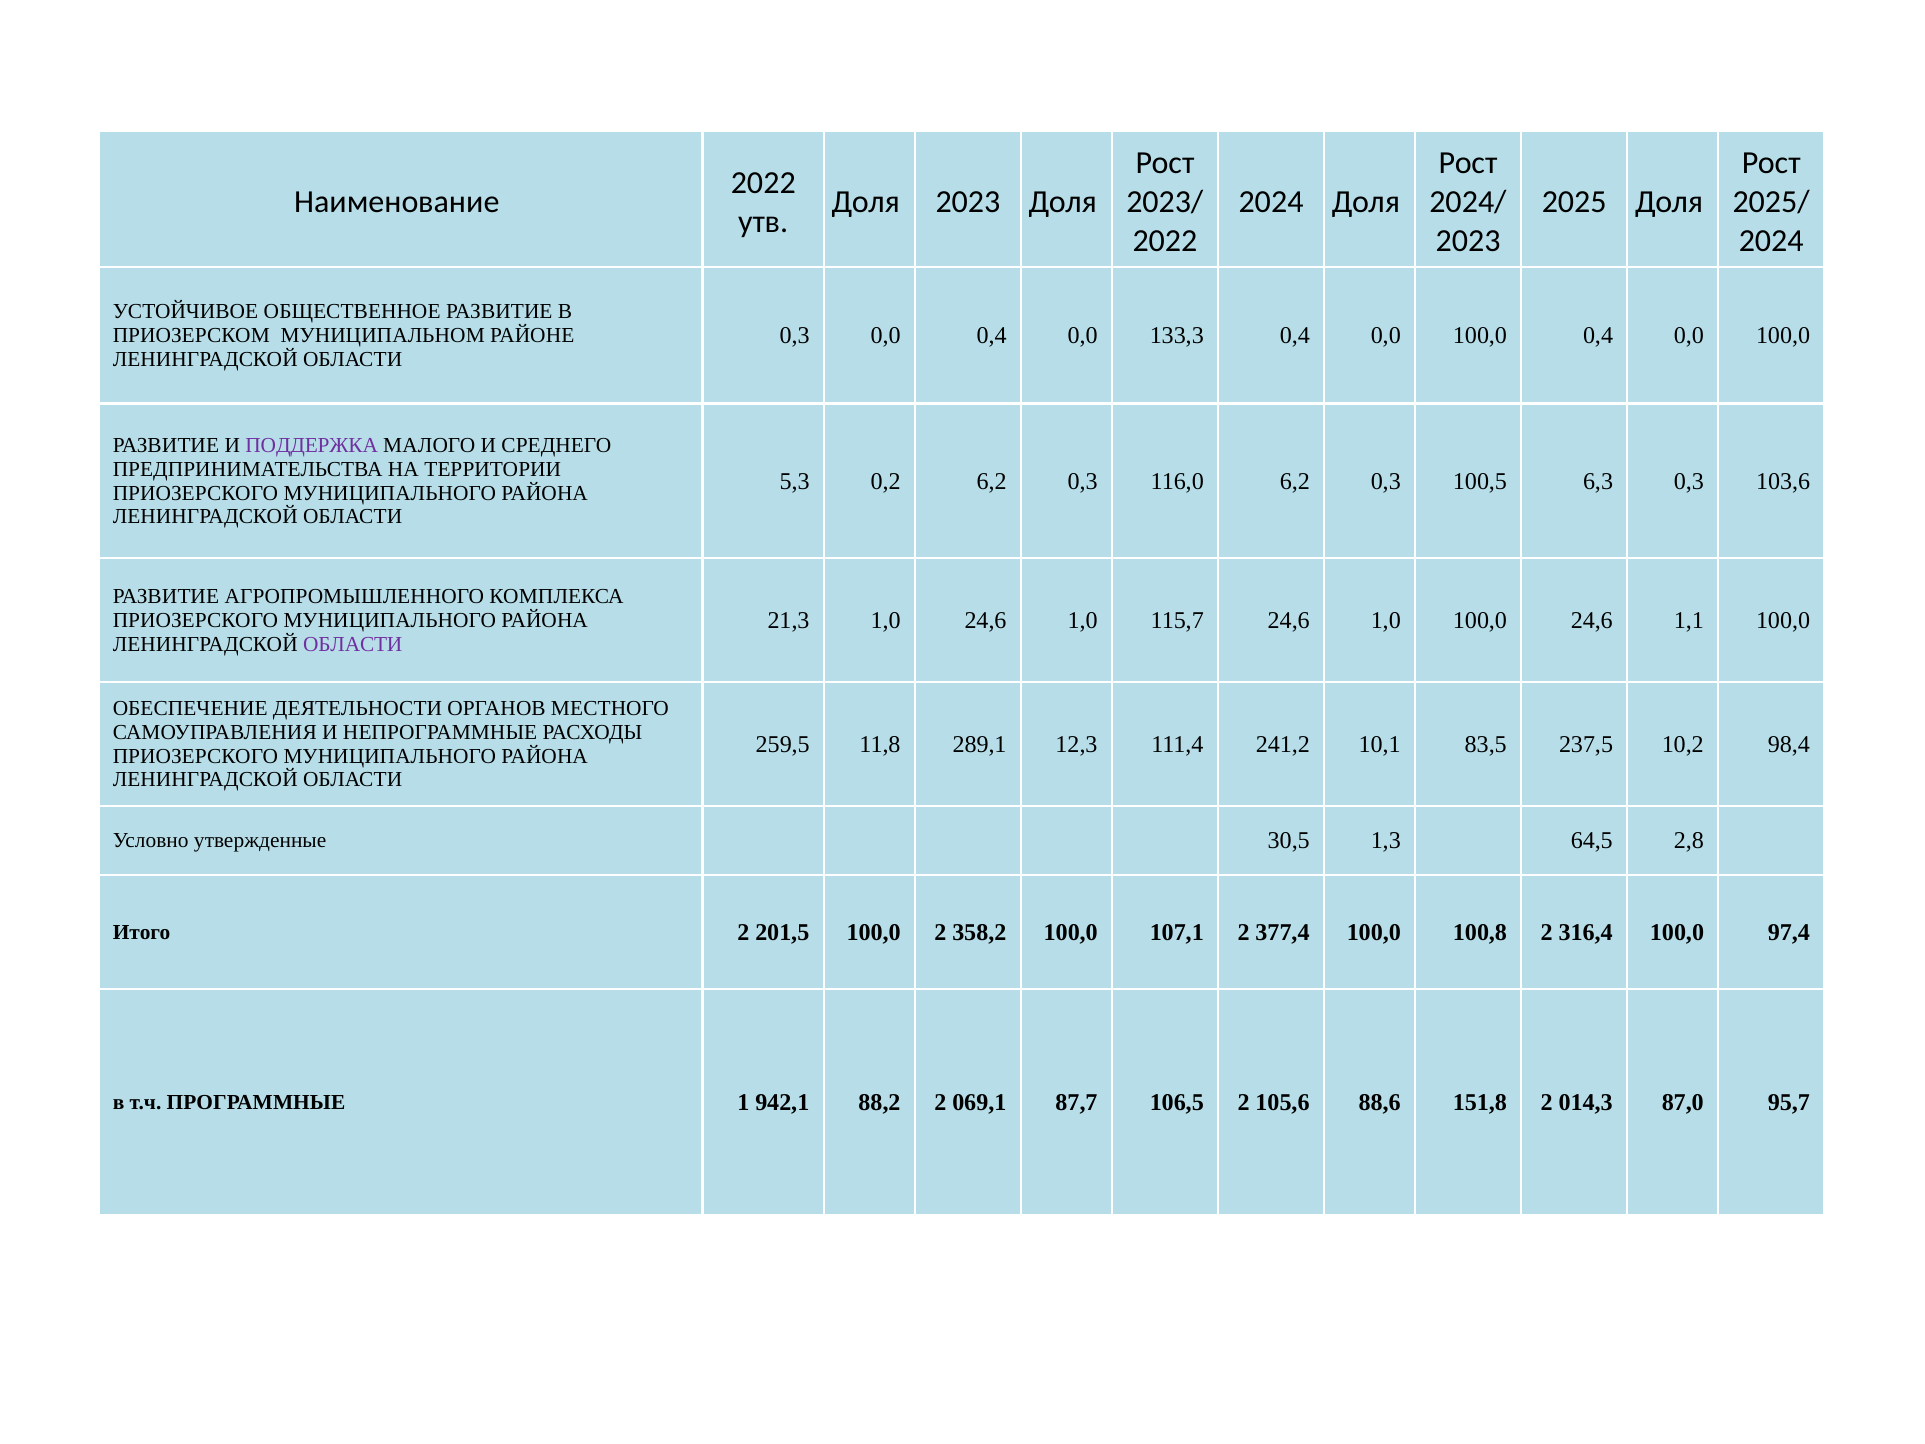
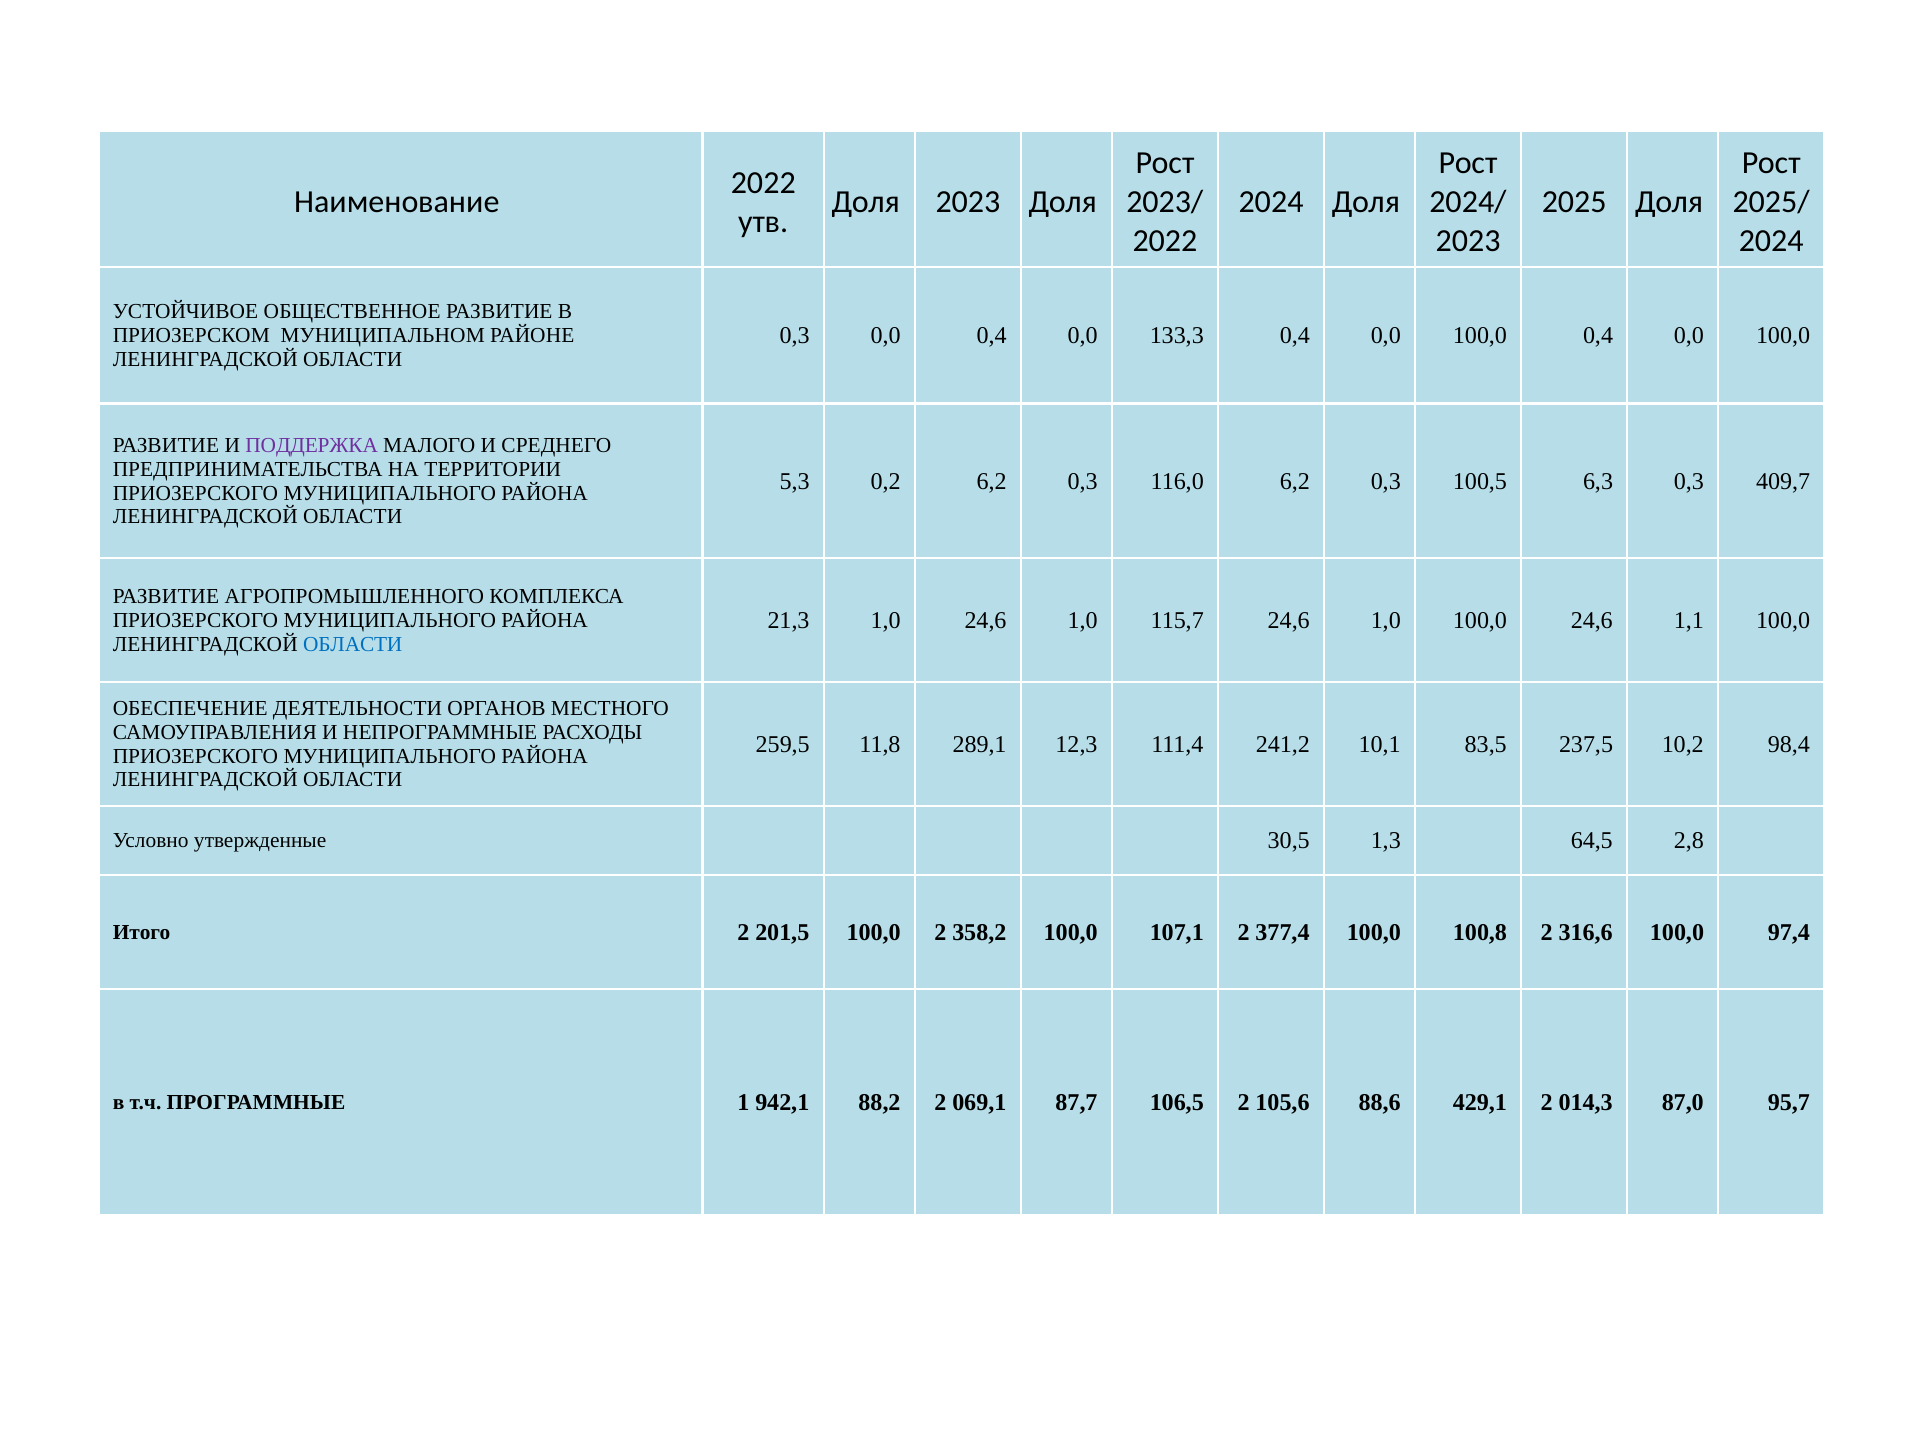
103,6: 103,6 -> 409,7
ОБЛАСТИ at (353, 644) colour: purple -> blue
316,4: 316,4 -> 316,6
151,8: 151,8 -> 429,1
